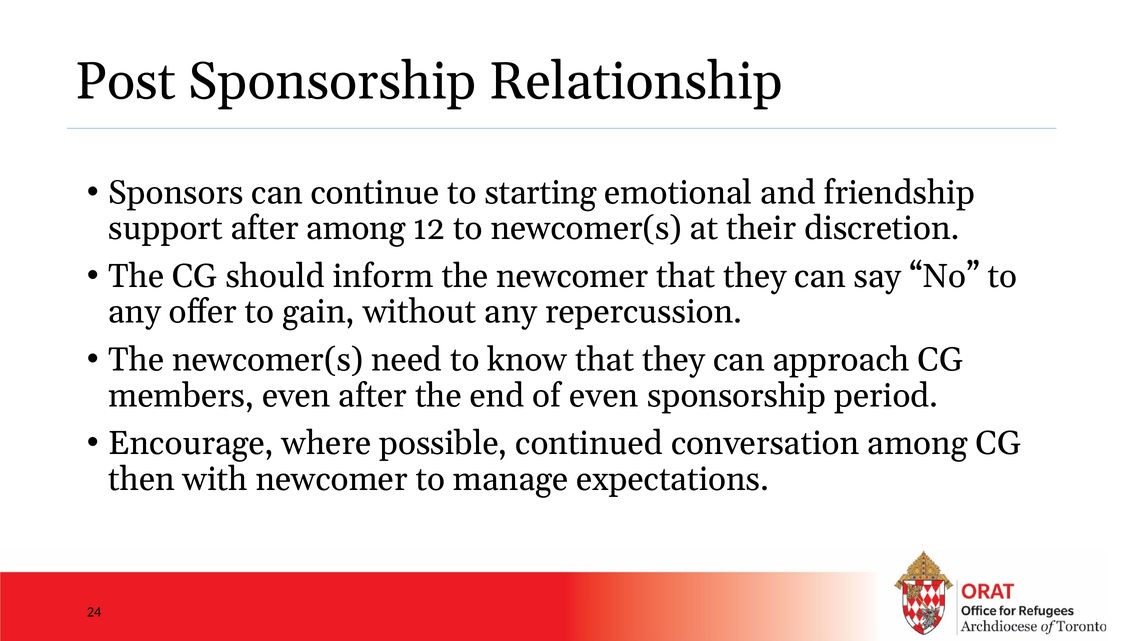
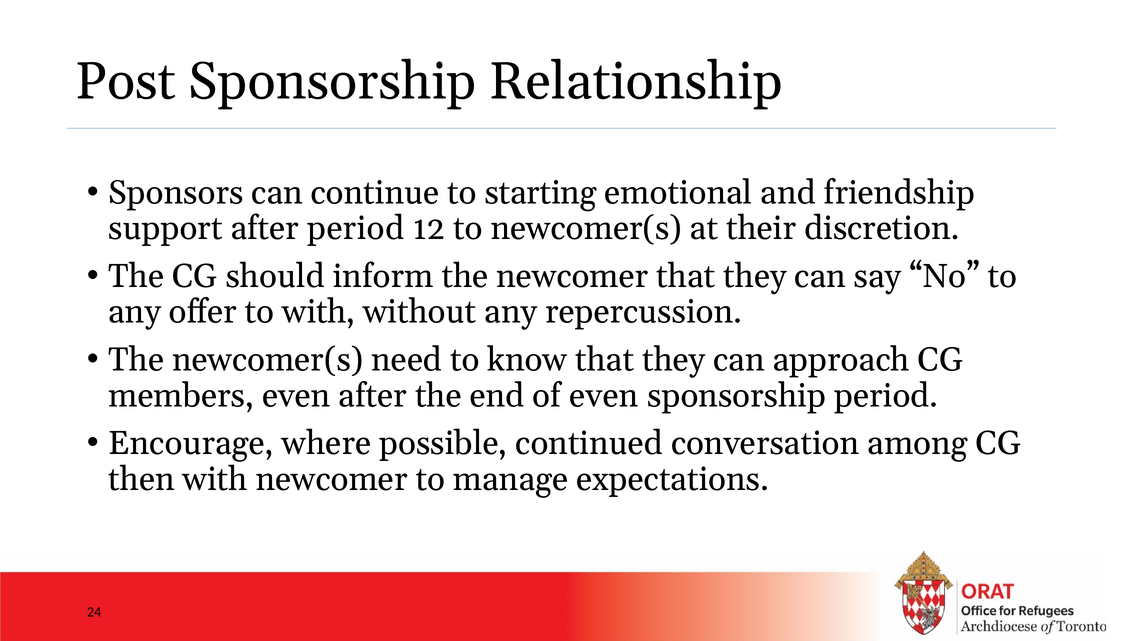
after among: among -> period
to gain: gain -> with
